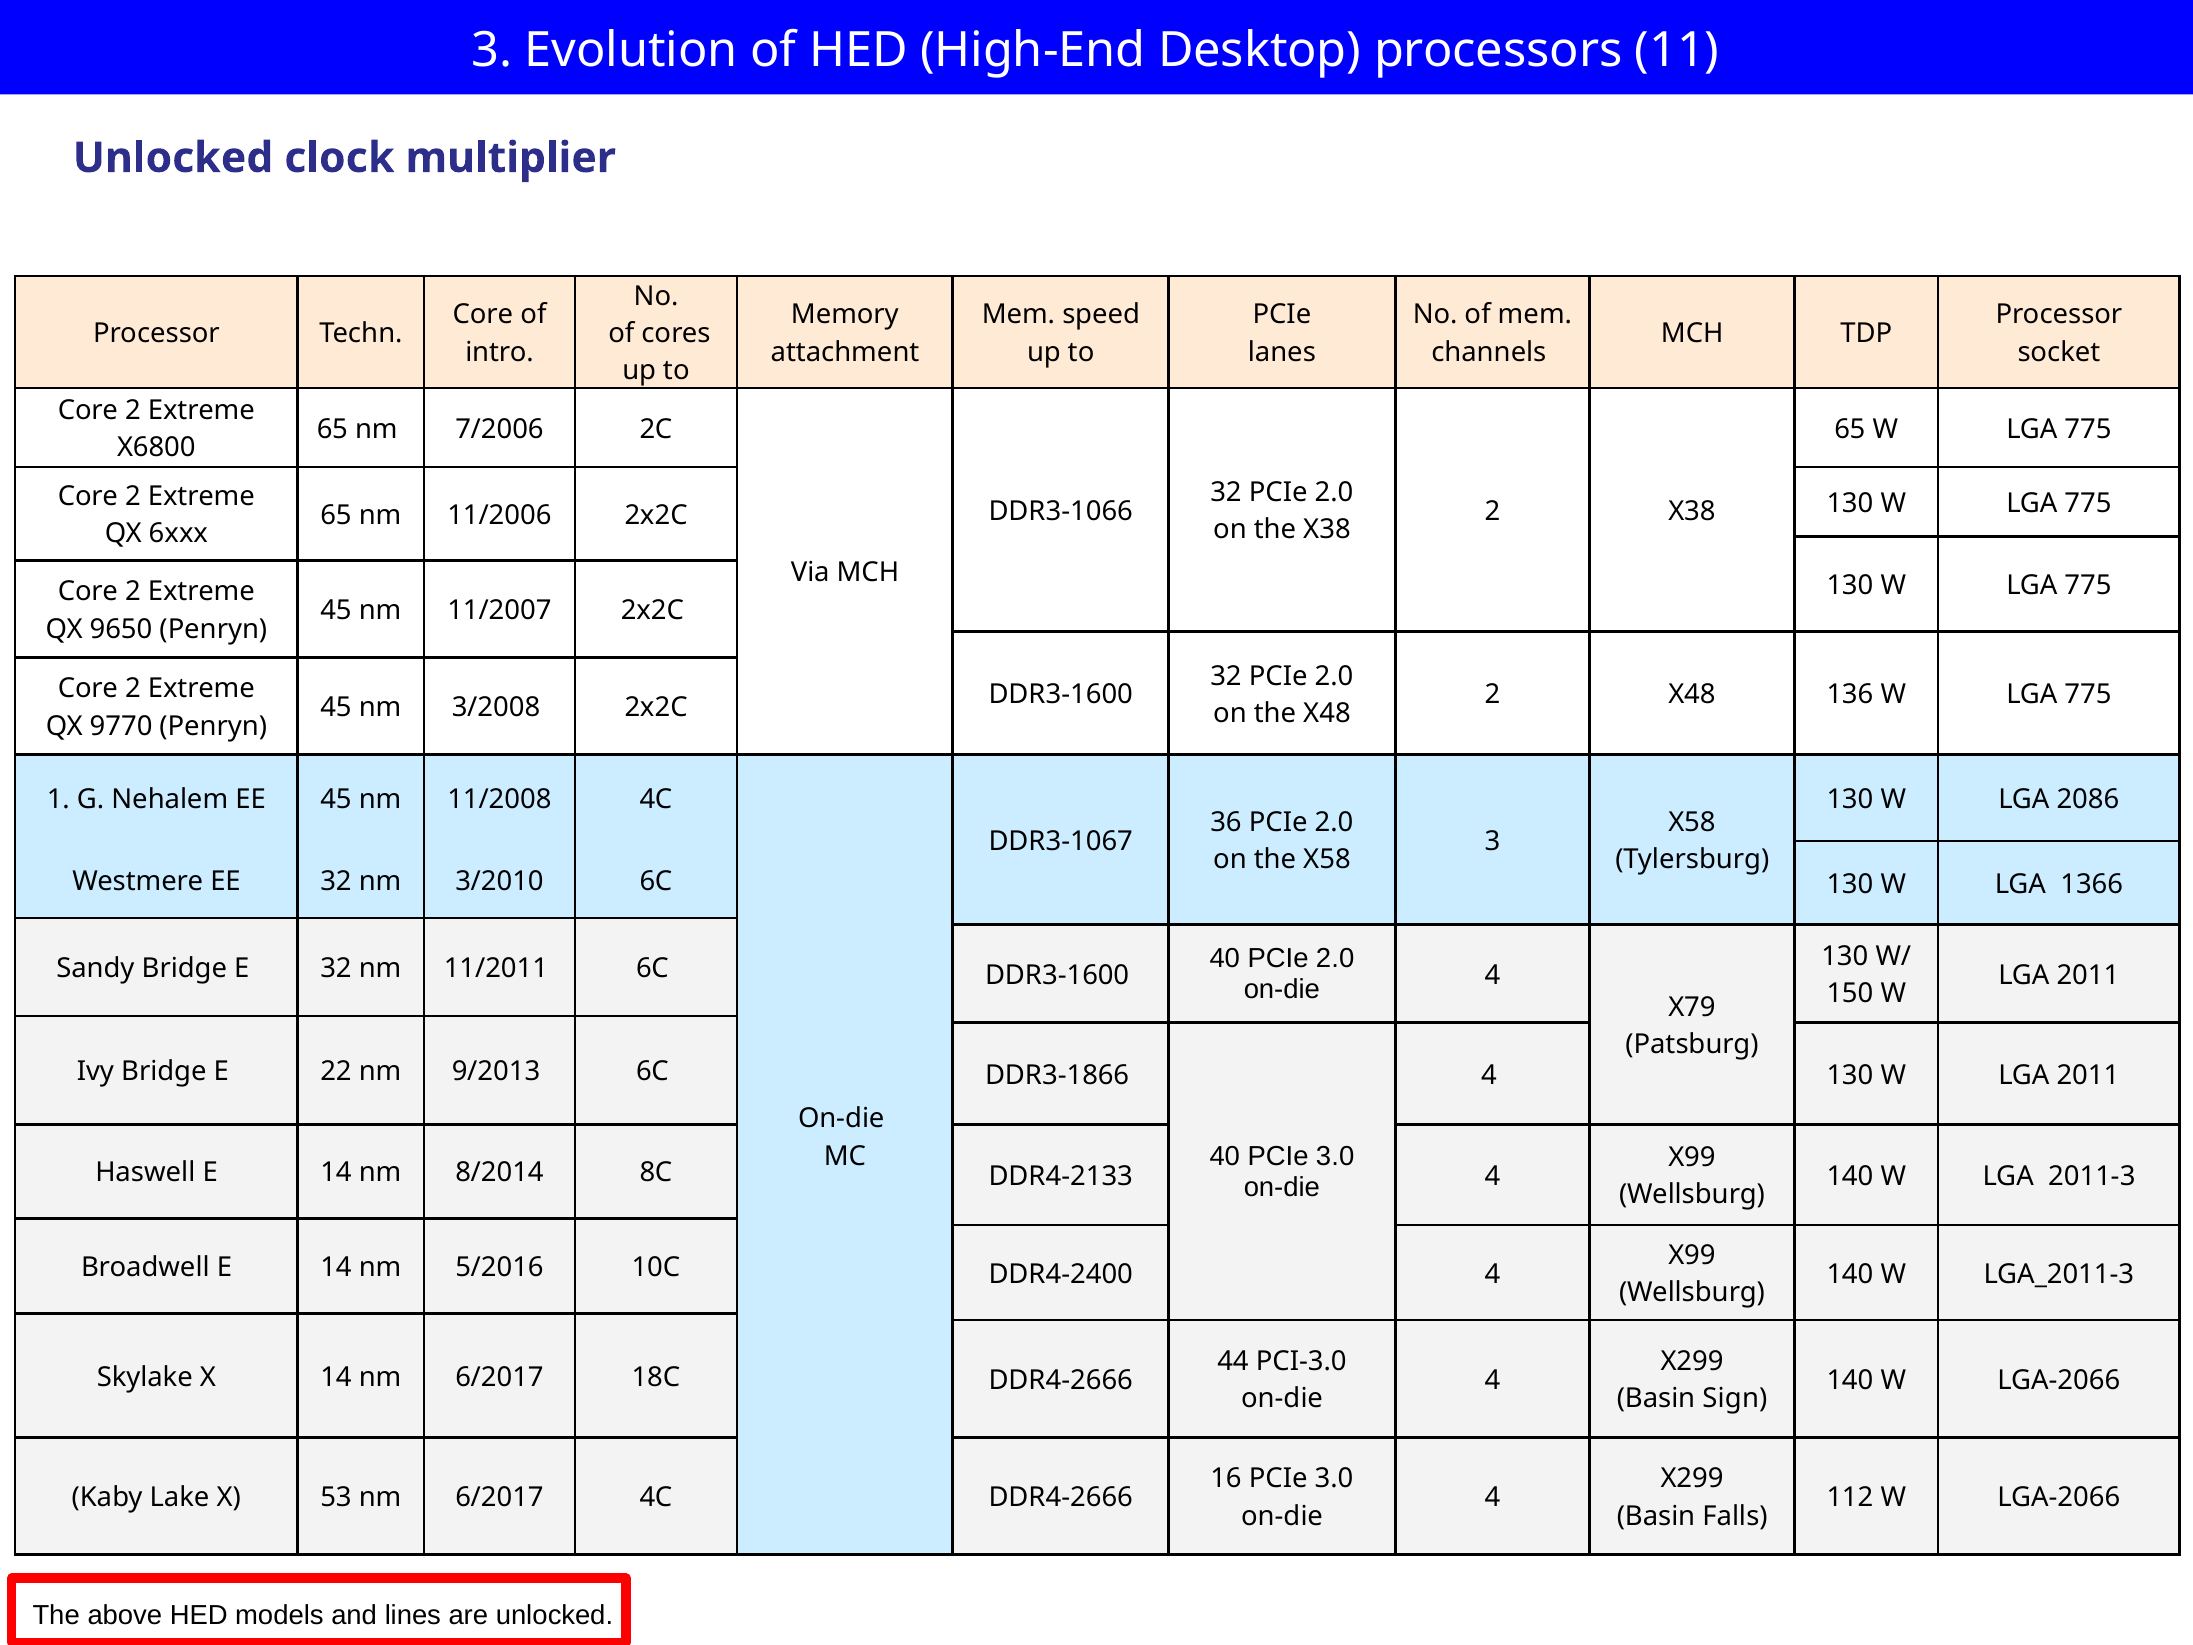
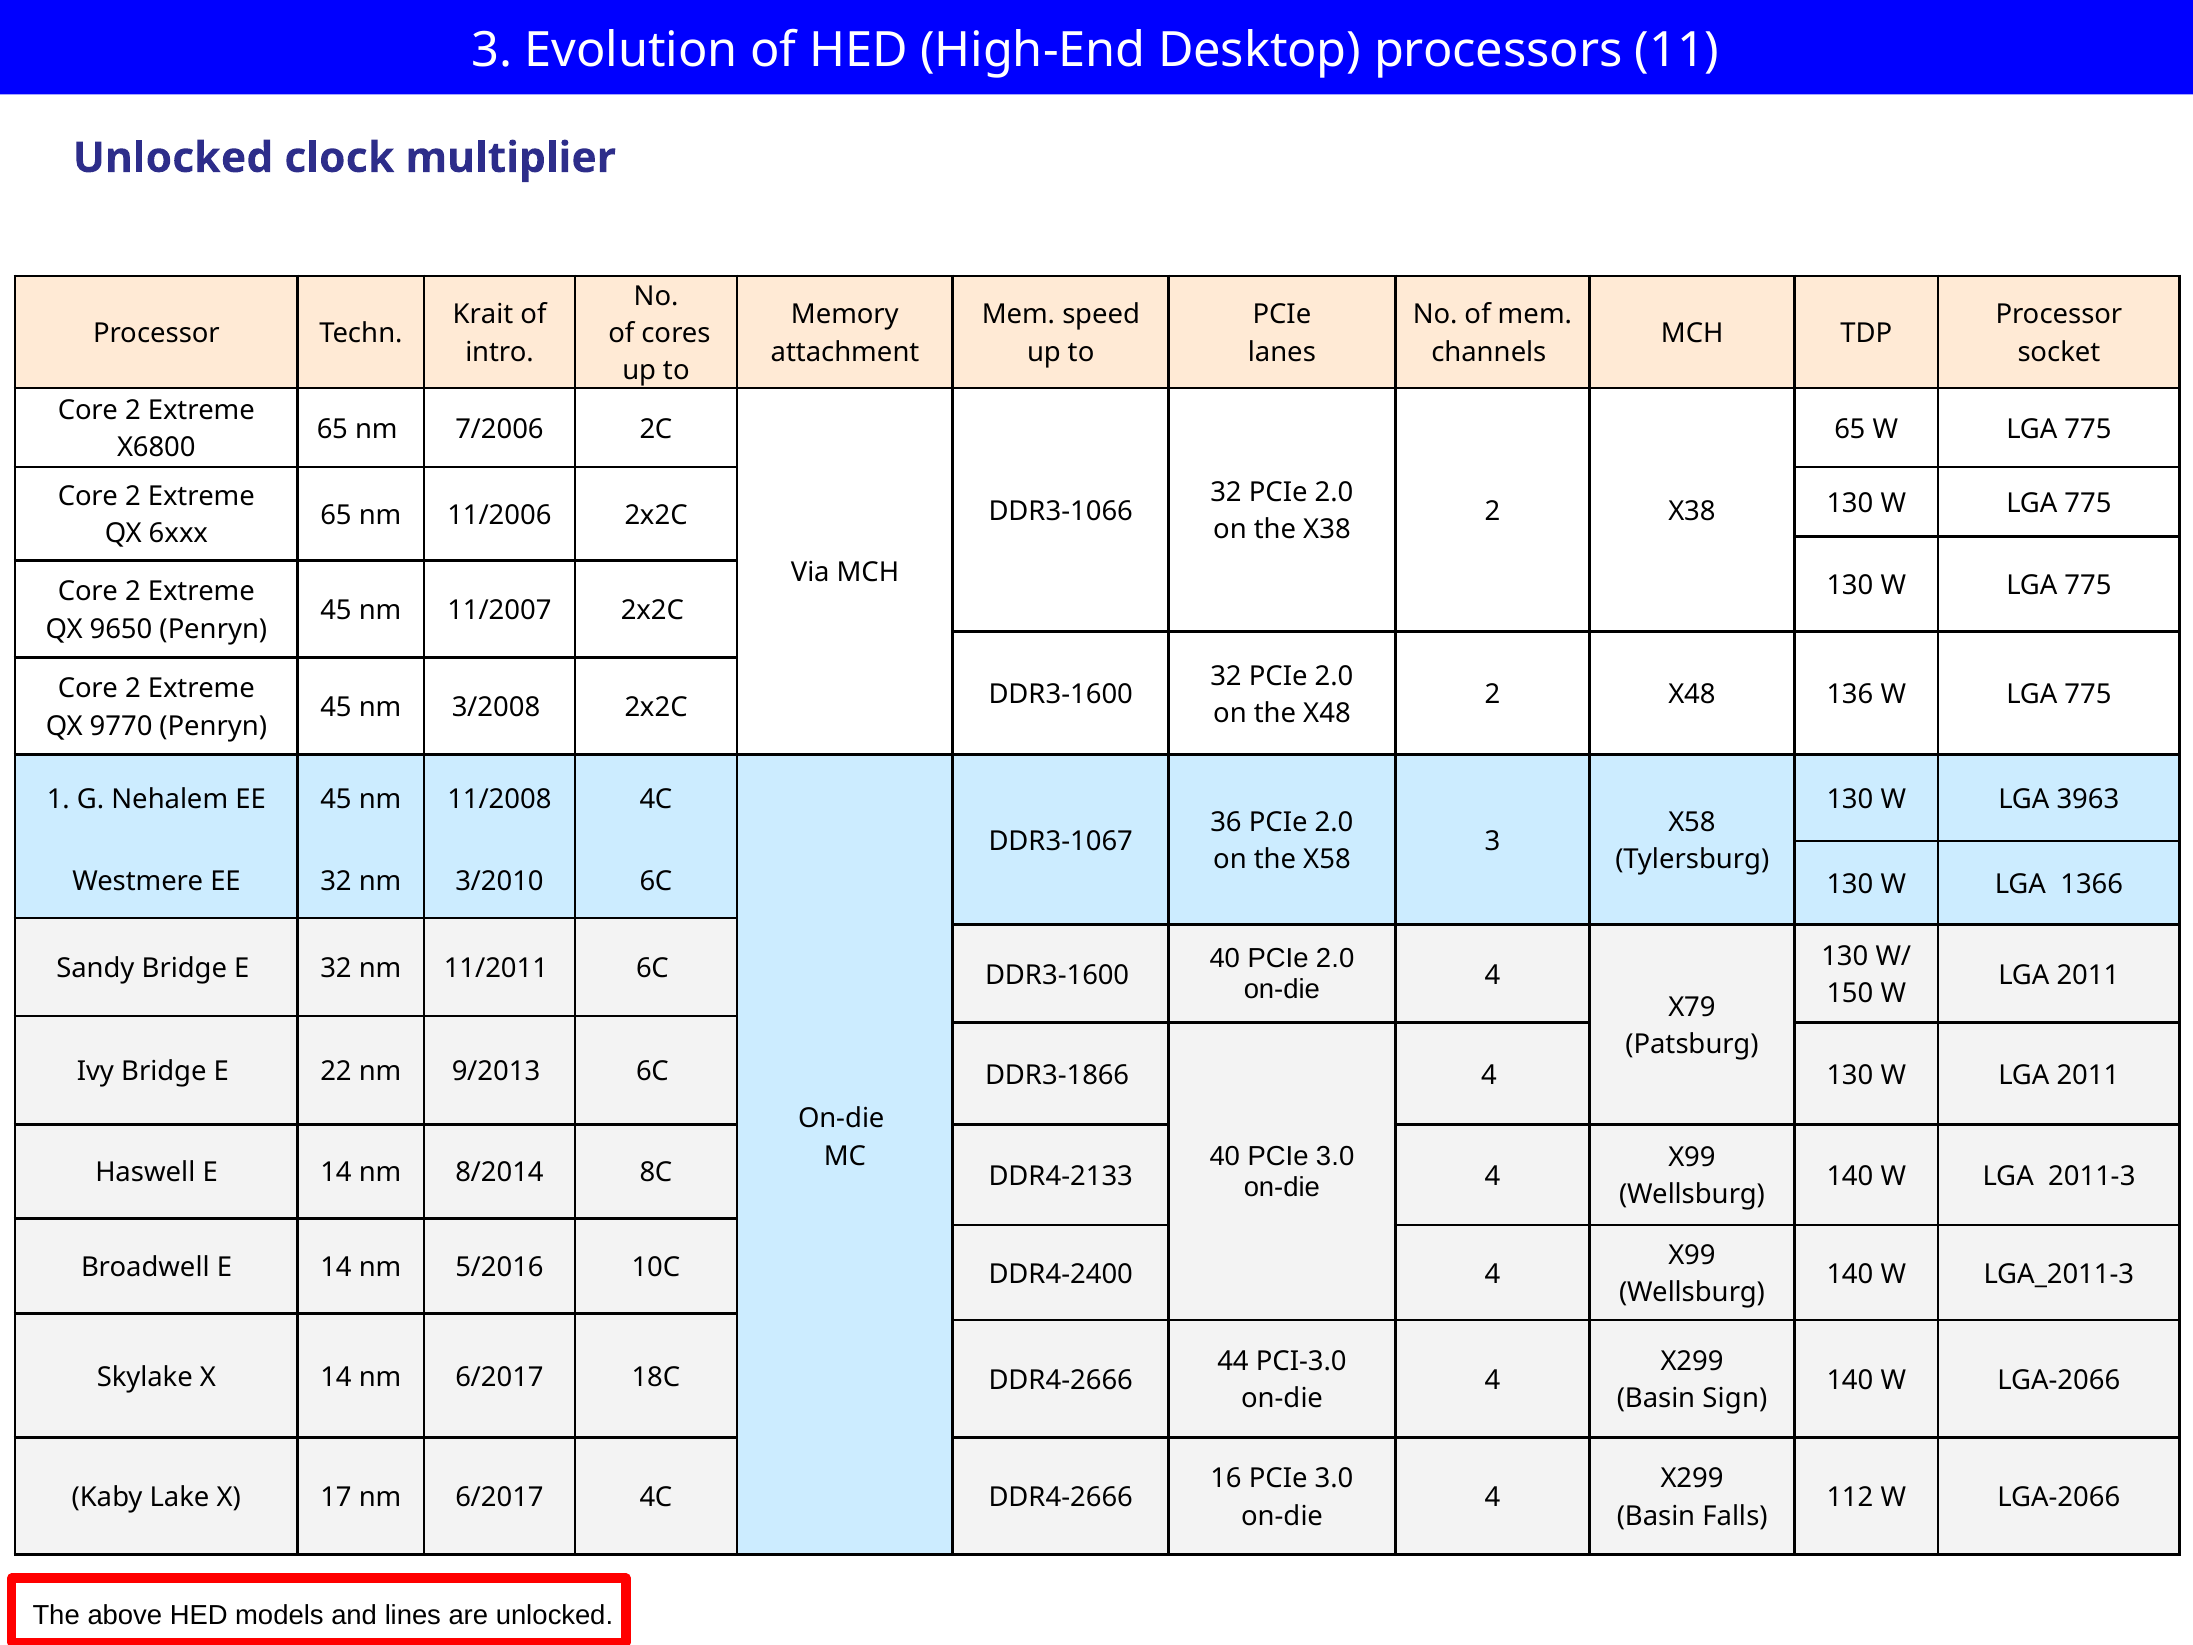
Core at (483, 315): Core -> Krait
2086: 2086 -> 3963
53: 53 -> 17
